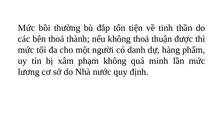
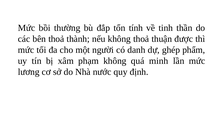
tiện: tiện -> tính
hàng: hàng -> ghép
